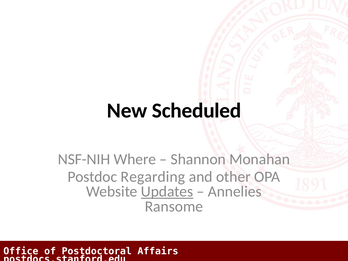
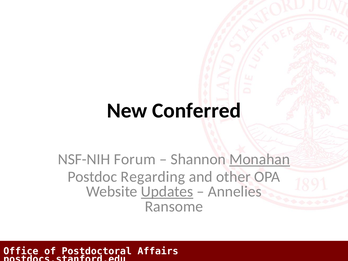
Scheduled: Scheduled -> Conferred
Where: Where -> Forum
Monahan underline: none -> present
